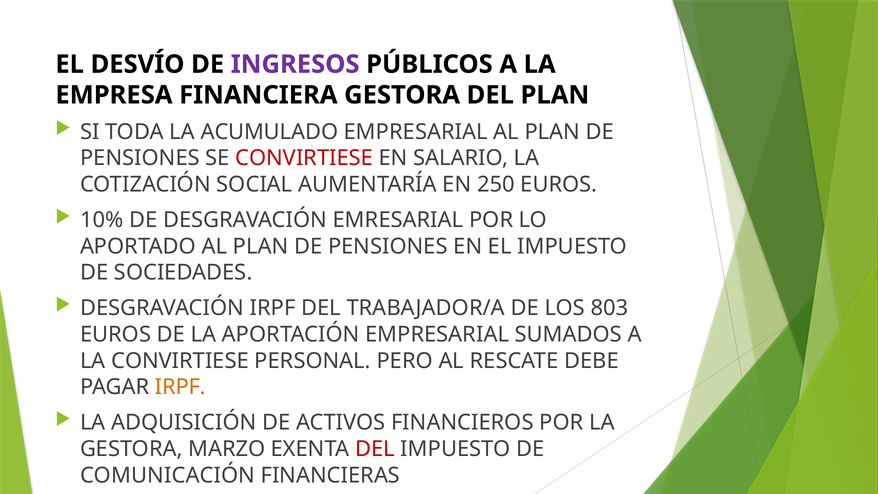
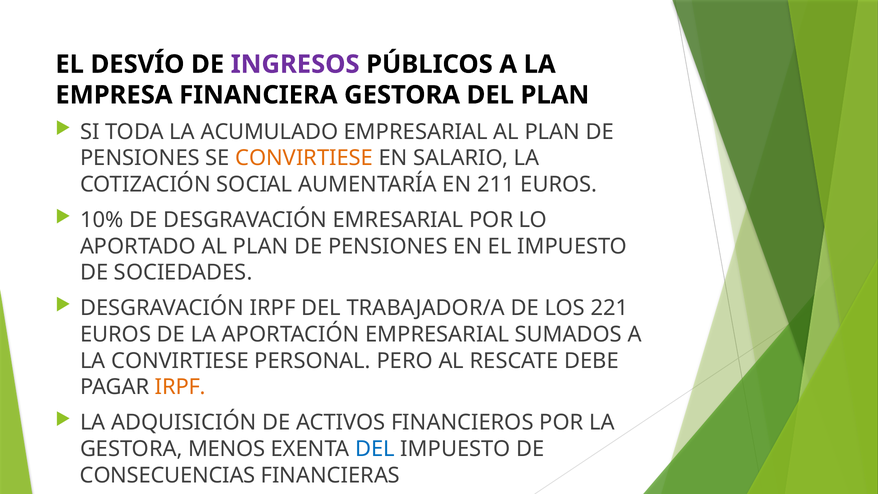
CONVIRTIESE at (304, 158) colour: red -> orange
250: 250 -> 211
803: 803 -> 221
MARZO: MARZO -> MENOS
DEL at (375, 449) colour: red -> blue
COMUNICACIÓN: COMUNICACIÓN -> CONSECUENCIAS
